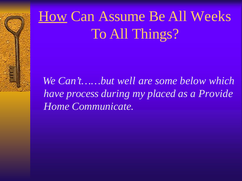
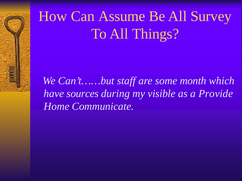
How underline: present -> none
Weeks: Weeks -> Survey
well: well -> staff
below: below -> month
process: process -> sources
placed: placed -> visible
